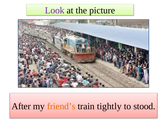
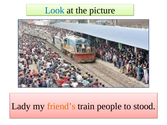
Look colour: purple -> blue
After: After -> Lady
tightly: tightly -> people
